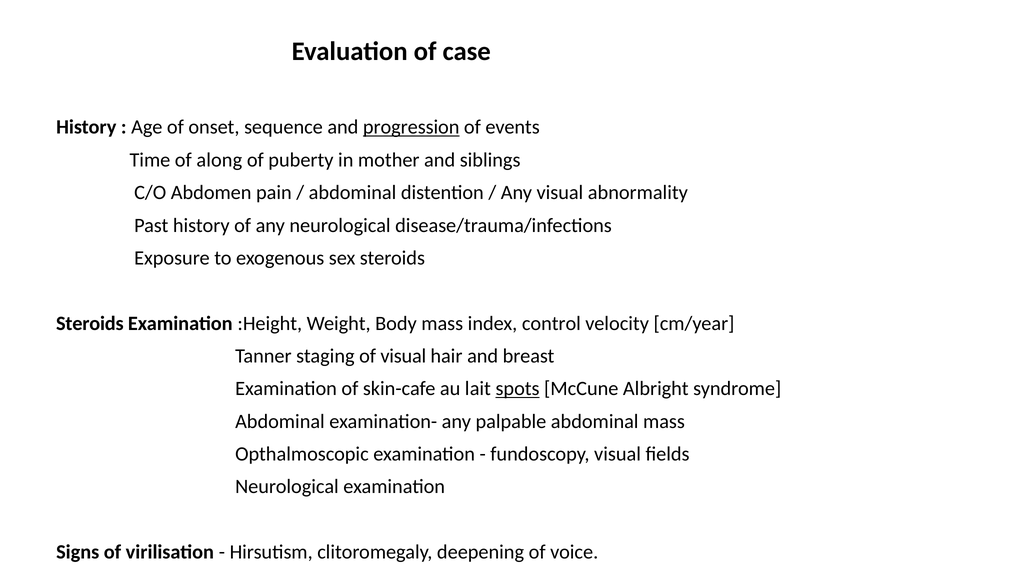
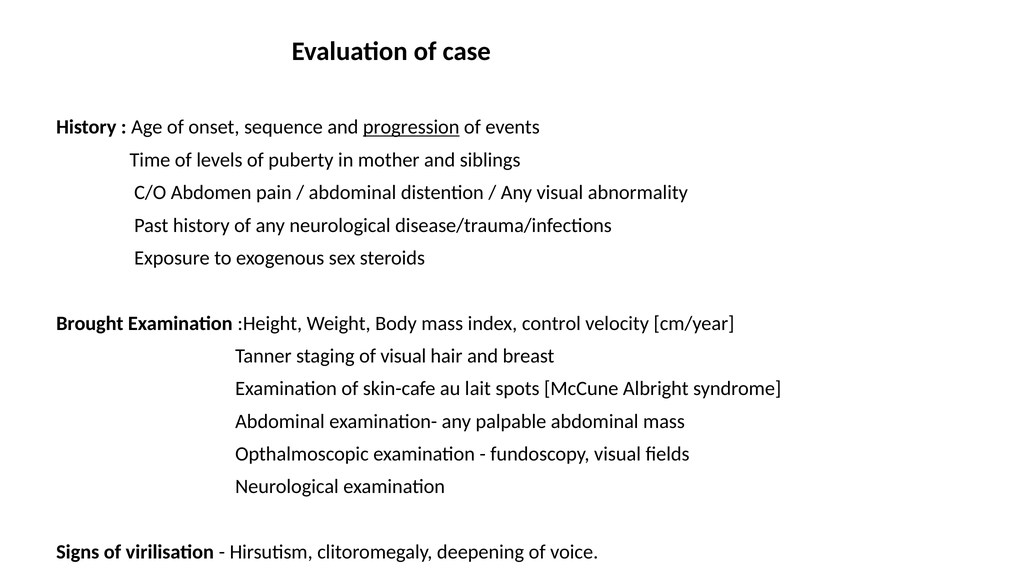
along: along -> levels
Steroids at (90, 323): Steroids -> Brought
spots underline: present -> none
